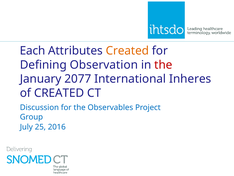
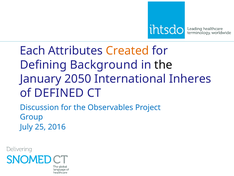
Observation: Observation -> Background
the at (163, 65) colour: red -> black
2077: 2077 -> 2050
of CREATED: CREATED -> DEFINED
